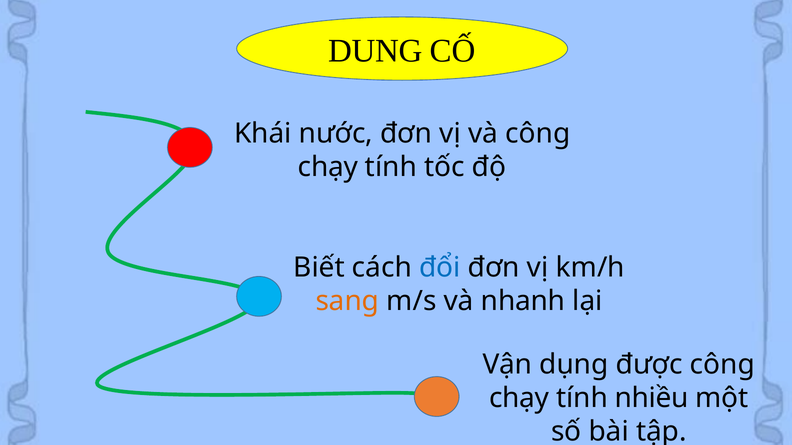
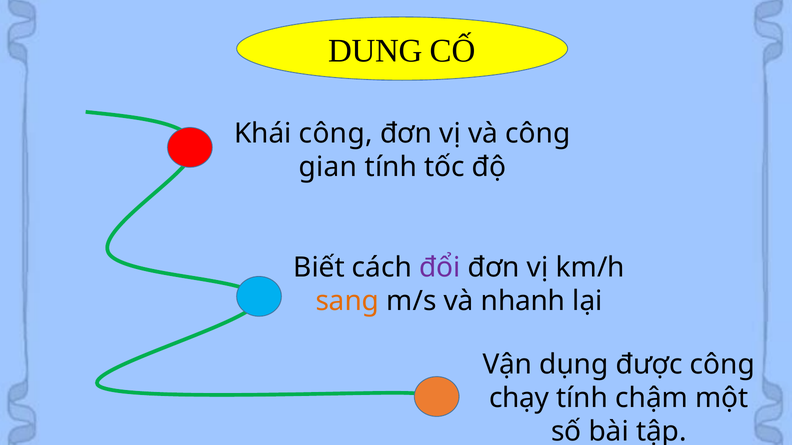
Khái nước: nước -> công
chạy at (328, 167): chạy -> gian
đổi colour: blue -> purple
nhiều: nhiều -> chậm
